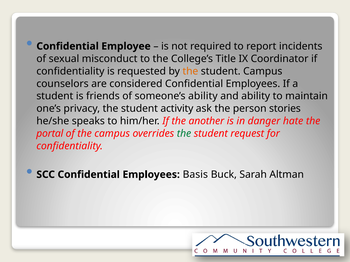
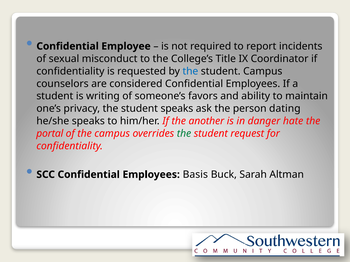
the at (190, 71) colour: orange -> blue
friends: friends -> writing
someone’s ability: ability -> favors
student activity: activity -> speaks
stories: stories -> dating
